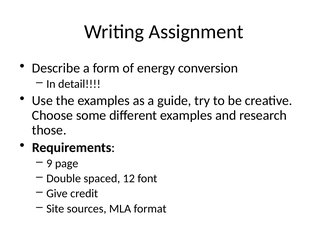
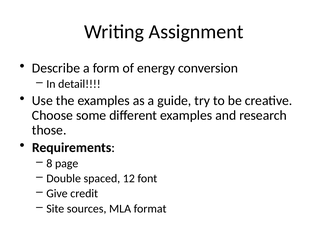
9: 9 -> 8
